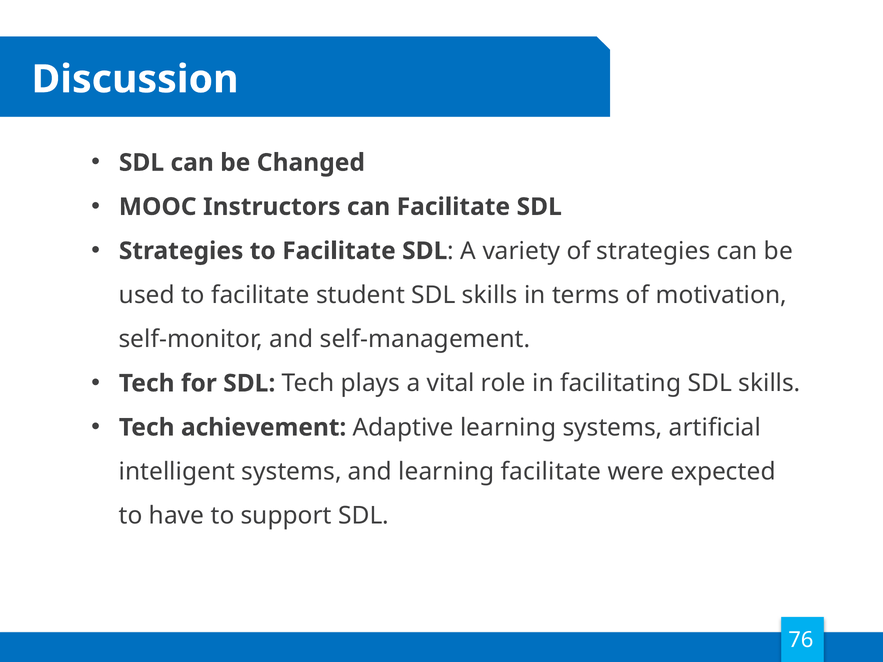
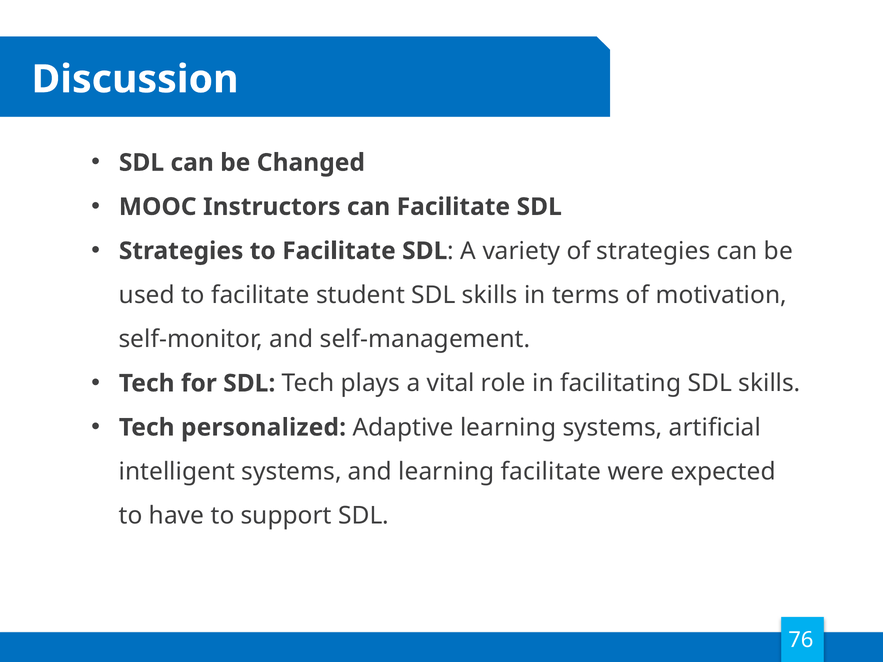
achievement: achievement -> personalized
